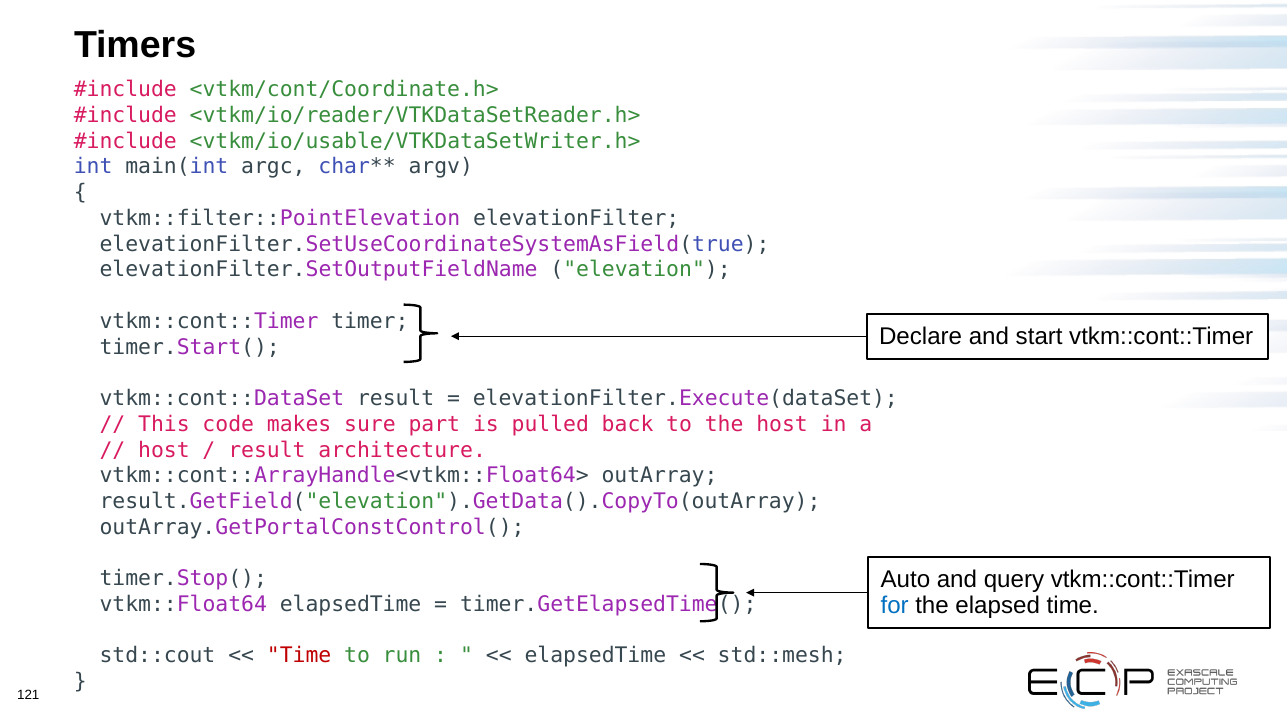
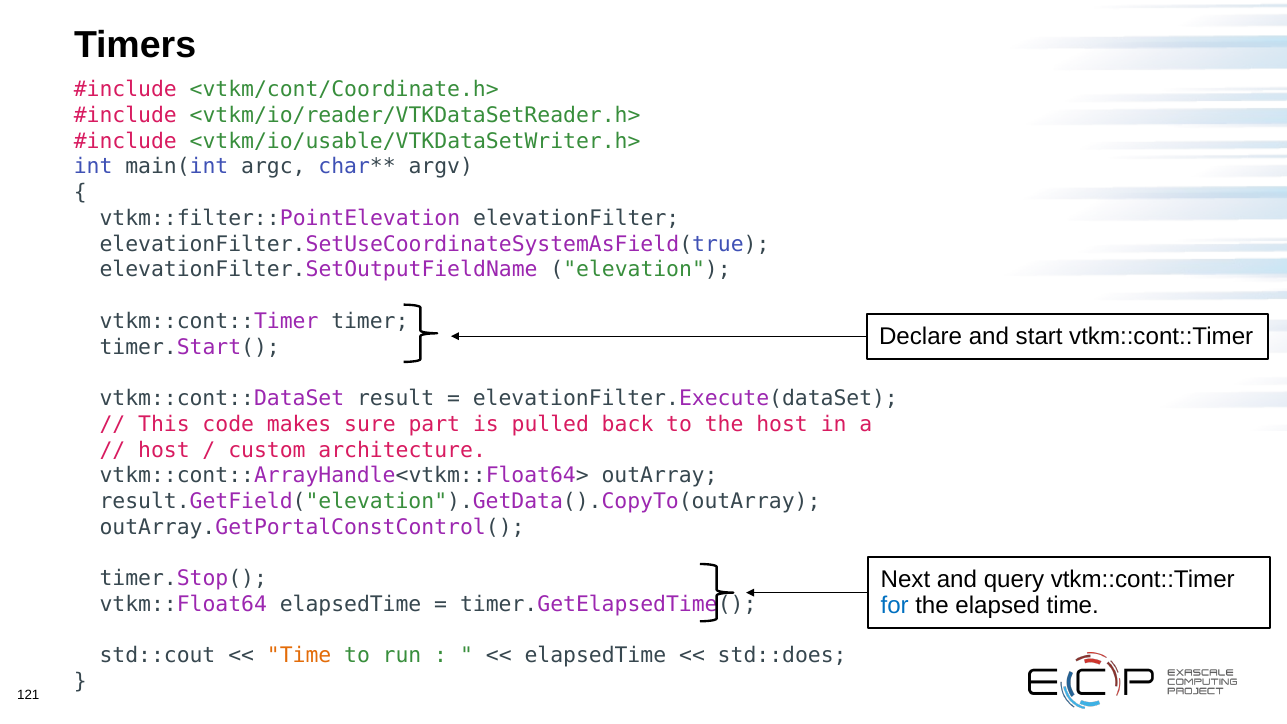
result at (267, 450): result -> custom
Auto: Auto -> Next
Time at (299, 656) colour: red -> orange
std::mesh: std::mesh -> std::does
